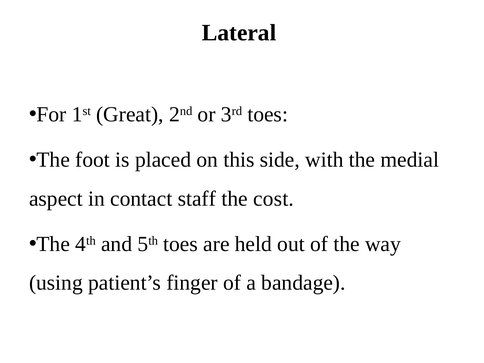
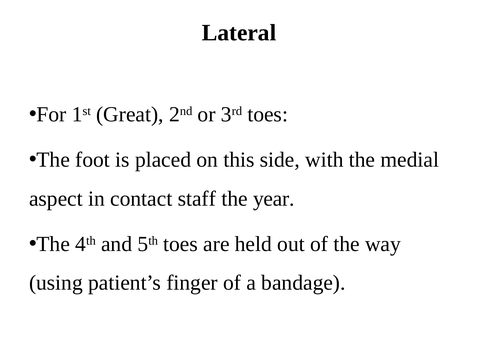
cost: cost -> year
